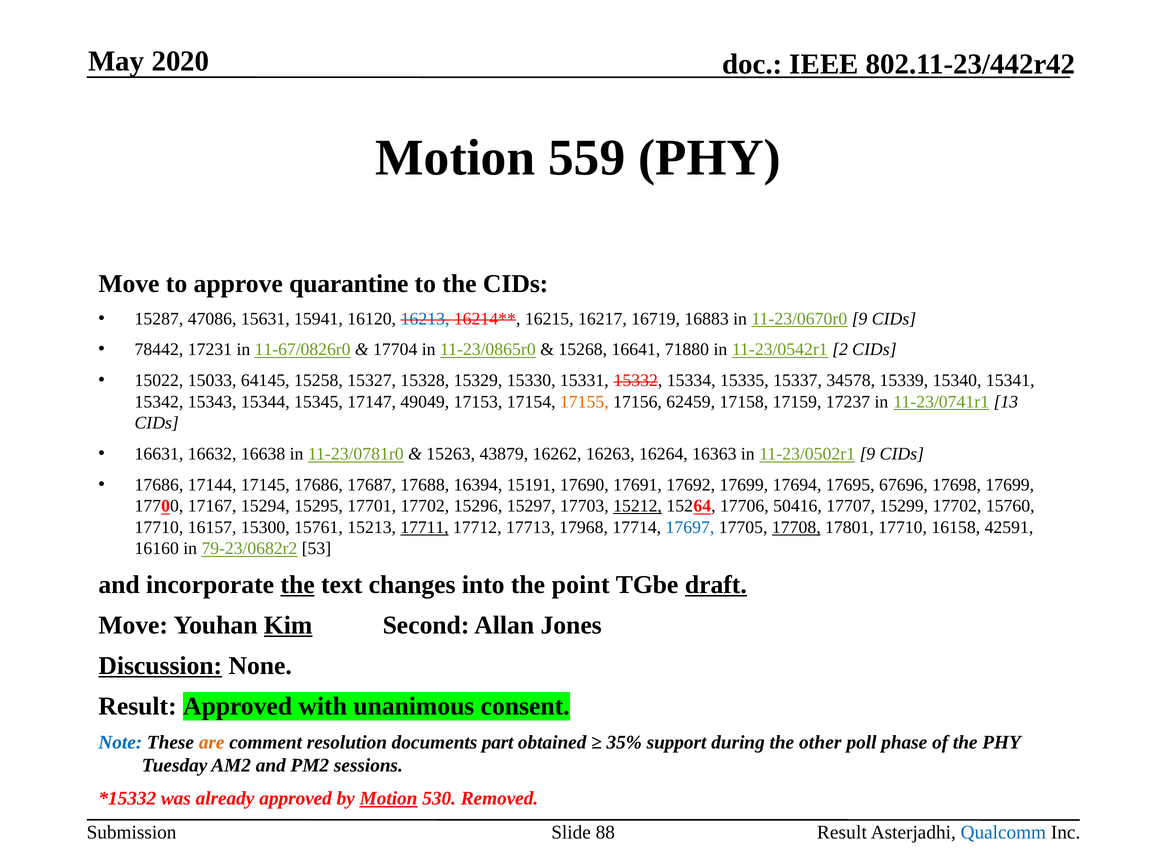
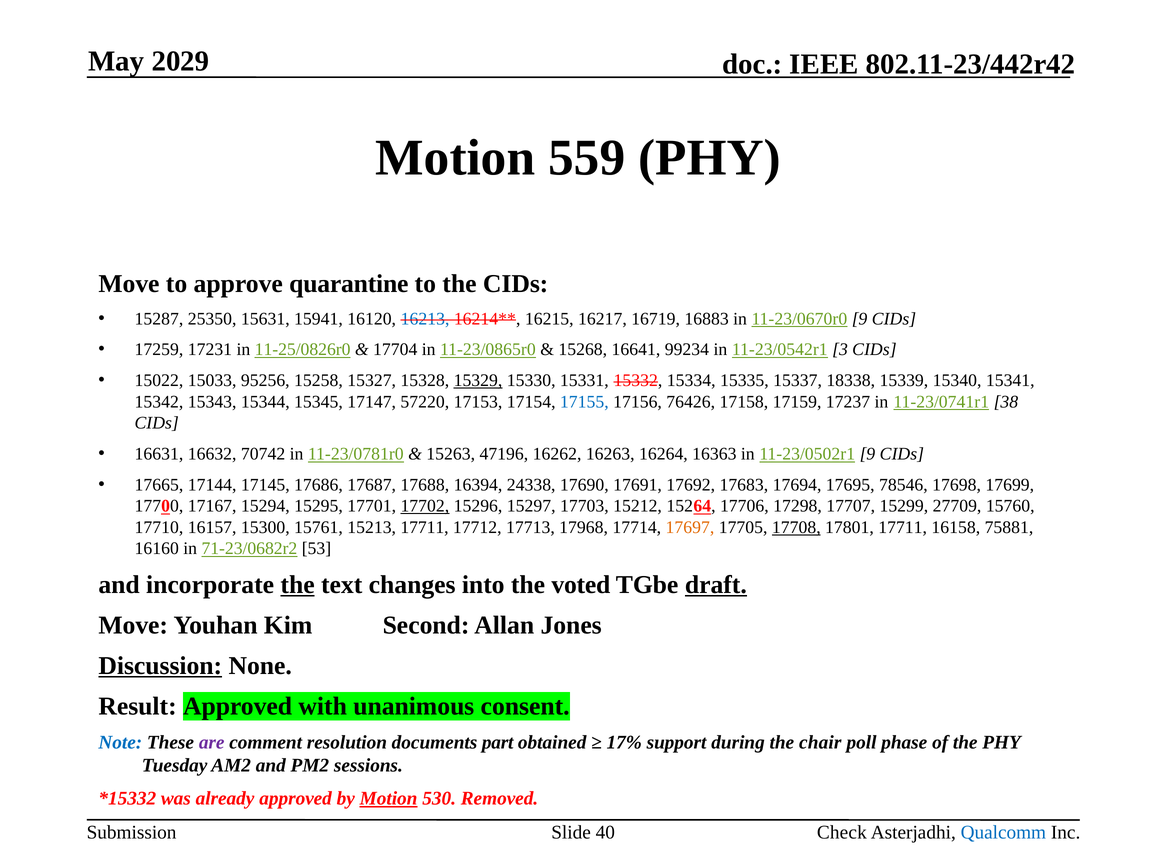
2020: 2020 -> 2029
47086: 47086 -> 25350
78442: 78442 -> 17259
11-67/0826r0: 11-67/0826r0 -> 11-25/0826r0
71880: 71880 -> 99234
2: 2 -> 3
64145: 64145 -> 95256
15329 underline: none -> present
34578: 34578 -> 18338
49049: 49049 -> 57220
17155 colour: orange -> blue
62459: 62459 -> 76426
13: 13 -> 38
16638: 16638 -> 70742
43879: 43879 -> 47196
17686 at (159, 485): 17686 -> 17665
15191: 15191 -> 24338
17692 17699: 17699 -> 17683
67696: 67696 -> 78546
17702 at (425, 506) underline: none -> present
15212 underline: present -> none
50416: 50416 -> 17298
15299 17702: 17702 -> 27709
17711 at (425, 527) underline: present -> none
17697 colour: blue -> orange
17801 17710: 17710 -> 17711
42591: 42591 -> 75881
79-23/0682r2: 79-23/0682r2 -> 71-23/0682r2
point: point -> voted
Kim underline: present -> none
are colour: orange -> purple
35%: 35% -> 17%
other: other -> chair
88: 88 -> 40
Result at (842, 832): Result -> Check
